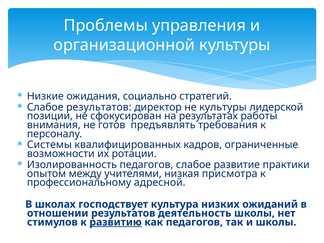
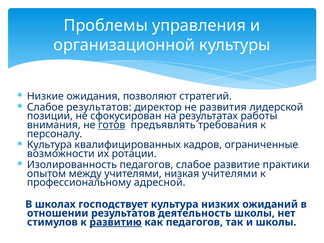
социально: социально -> позволяют
не культуры: культуры -> развития
готов underline: none -> present
Системы at (49, 145): Системы -> Культура
низкая присмотра: присмотра -> учителями
